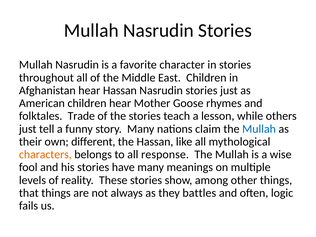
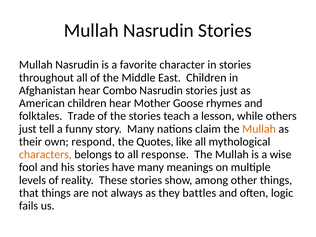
hear Hassan: Hassan -> Combo
Mullah at (259, 129) colour: blue -> orange
different: different -> respond
the Hassan: Hassan -> Quotes
